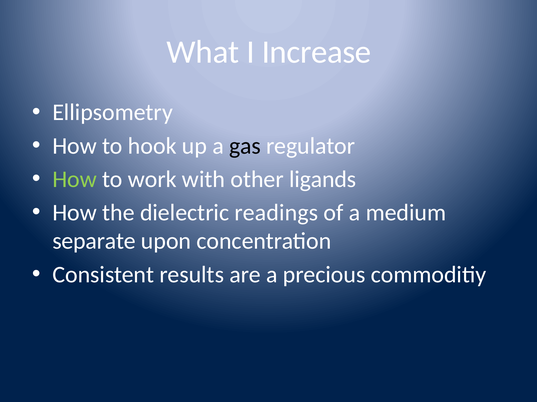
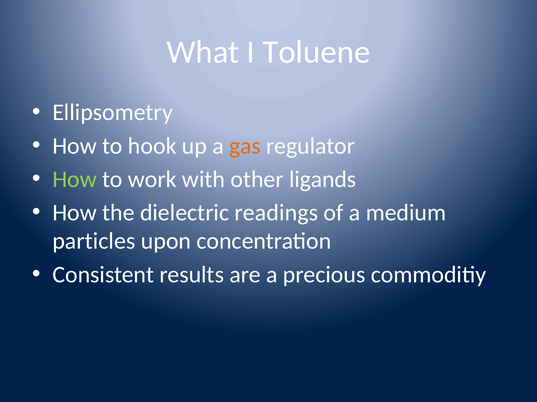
Increase: Increase -> Toluene
gas colour: black -> orange
separate: separate -> particles
